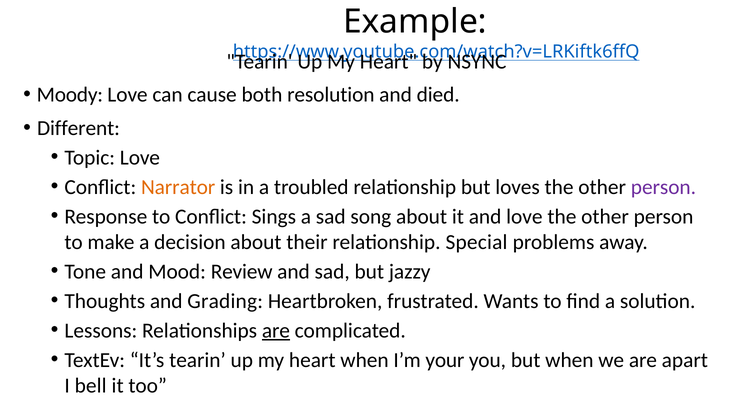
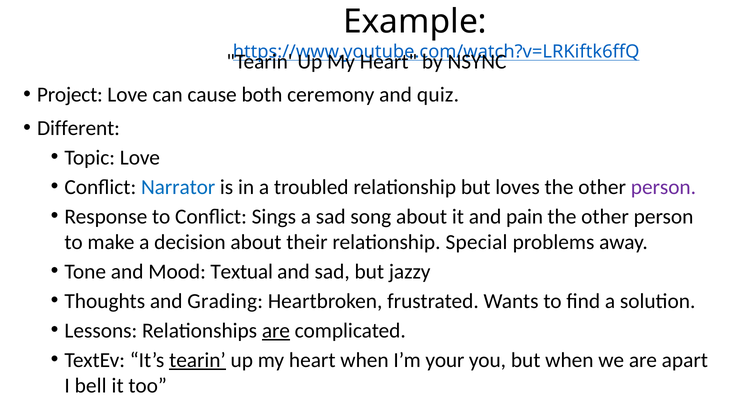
Moody: Moody -> Project
resolution: resolution -> ceremony
died: died -> quiz
Narrator colour: orange -> blue
and love: love -> pain
Review: Review -> Textual
tearin at (197, 360) underline: none -> present
